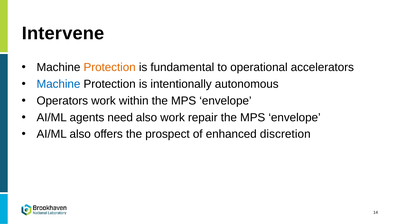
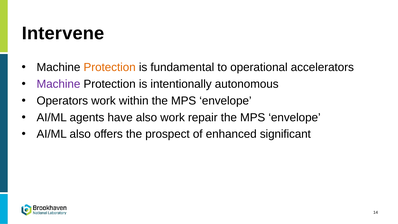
Machine at (58, 84) colour: blue -> purple
need: need -> have
discretion: discretion -> significant
